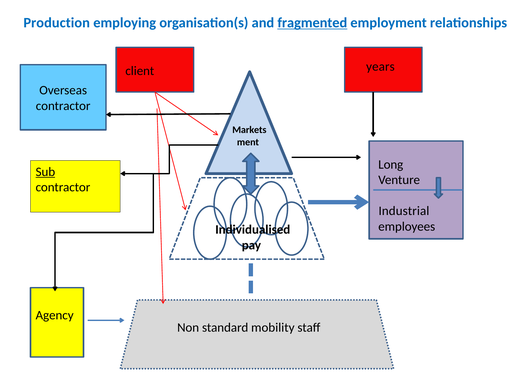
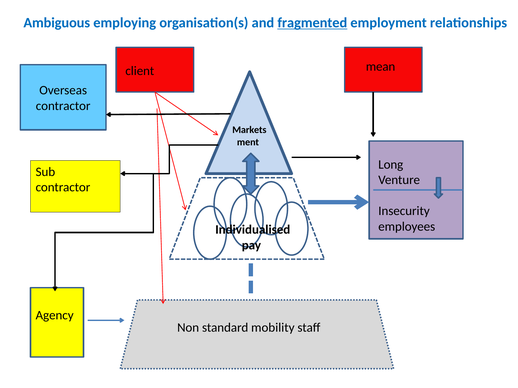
Production: Production -> Ambiguous
years: years -> mean
Sub underline: present -> none
Industrial: Industrial -> Insecurity
